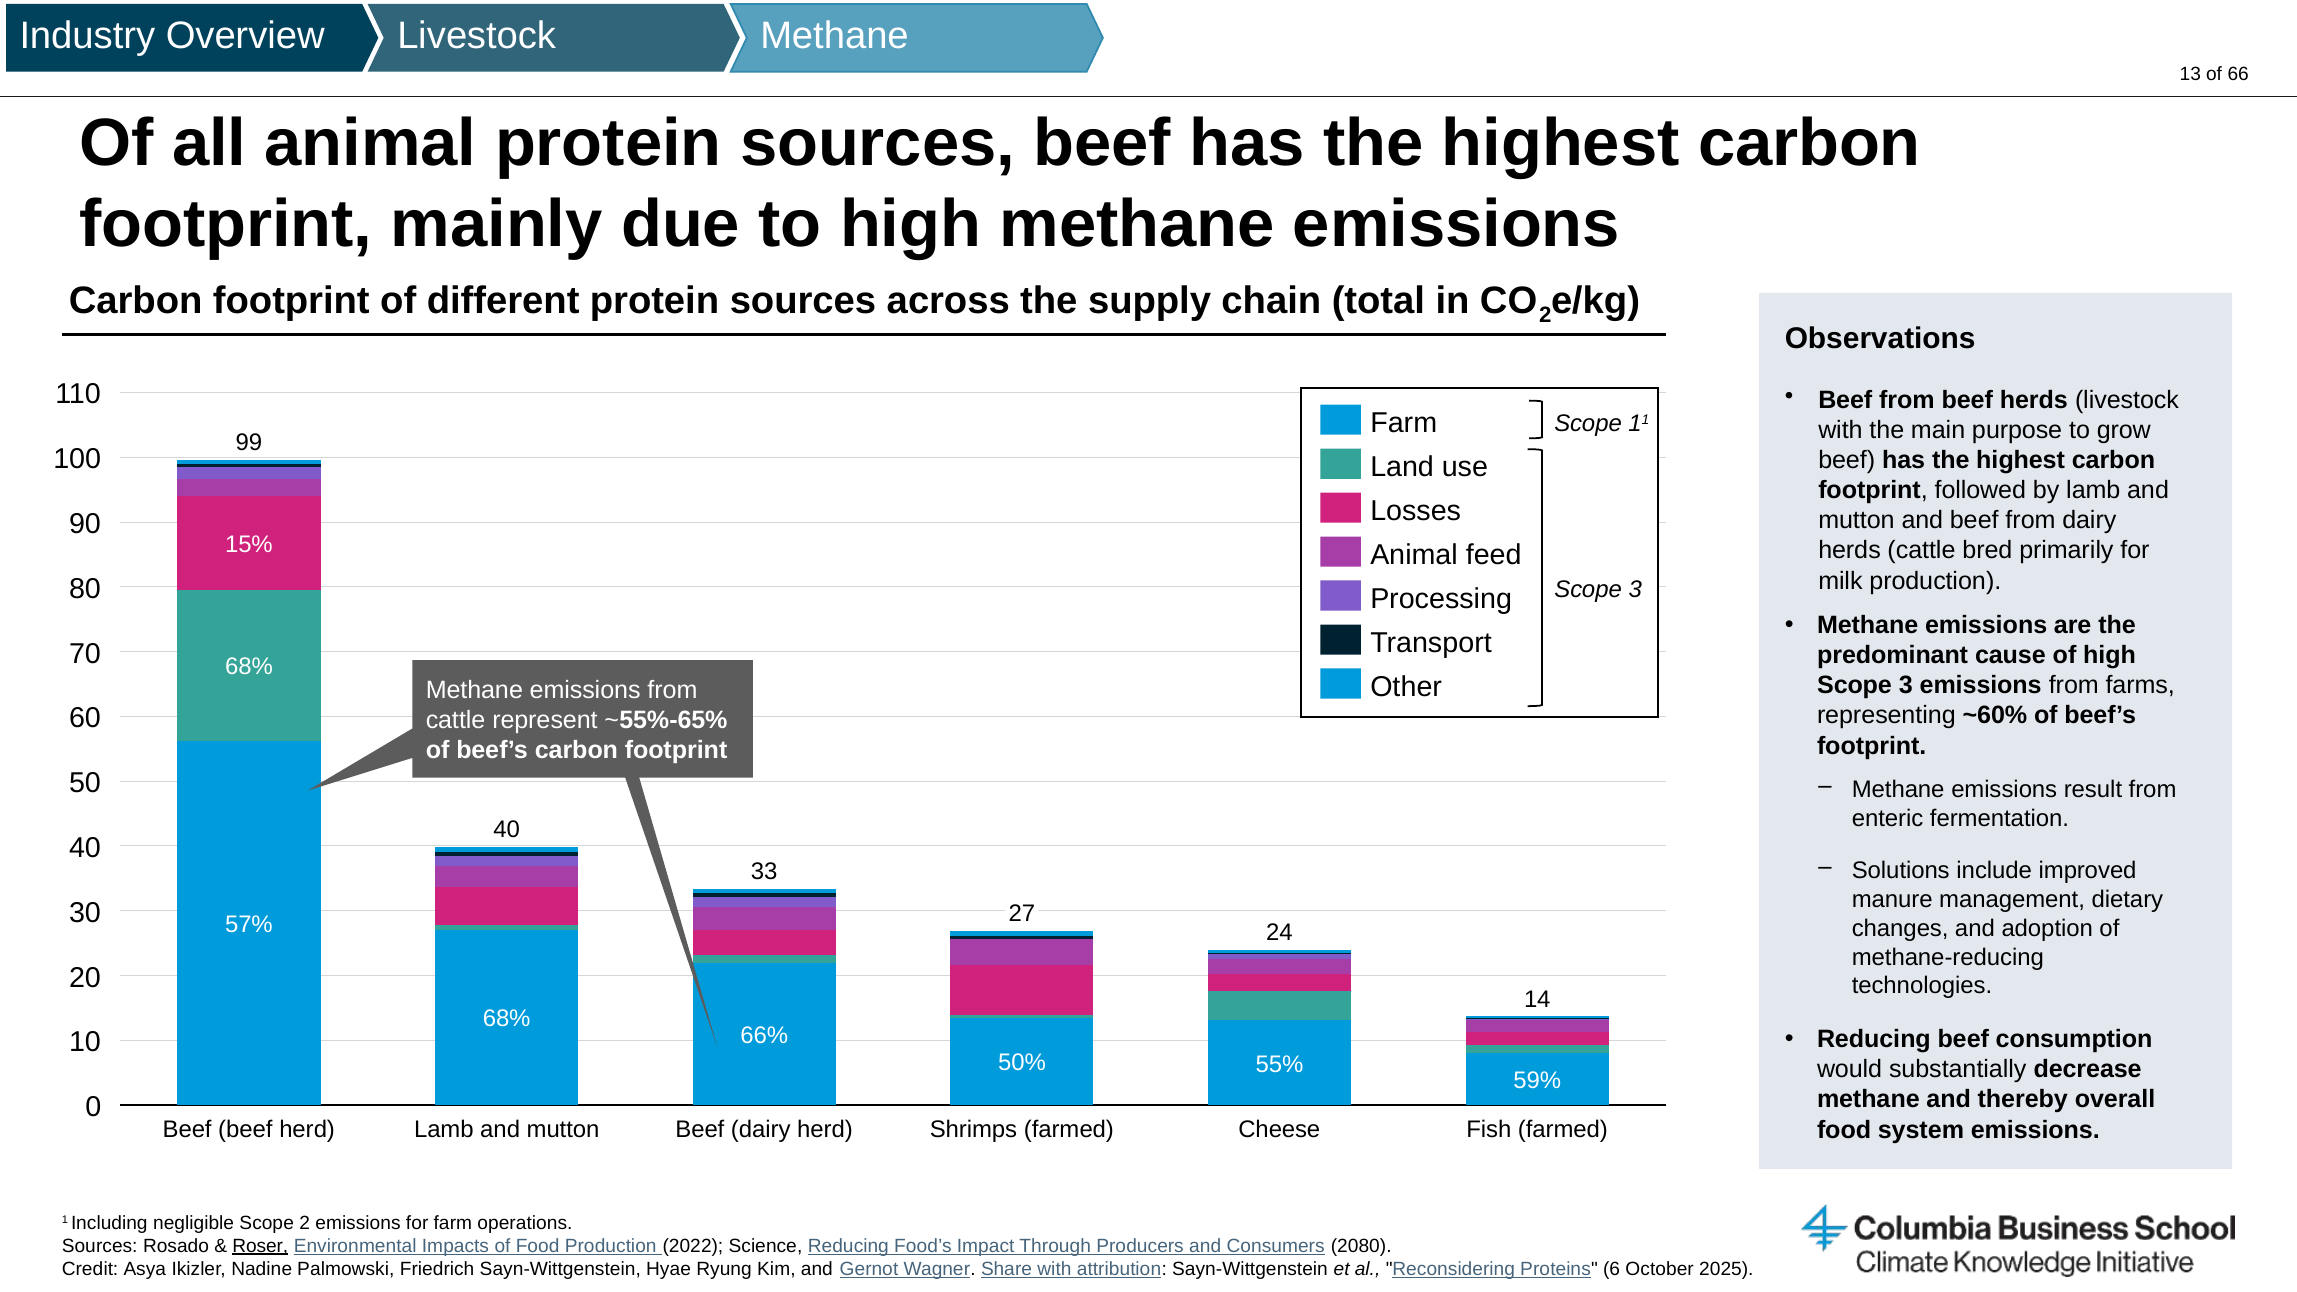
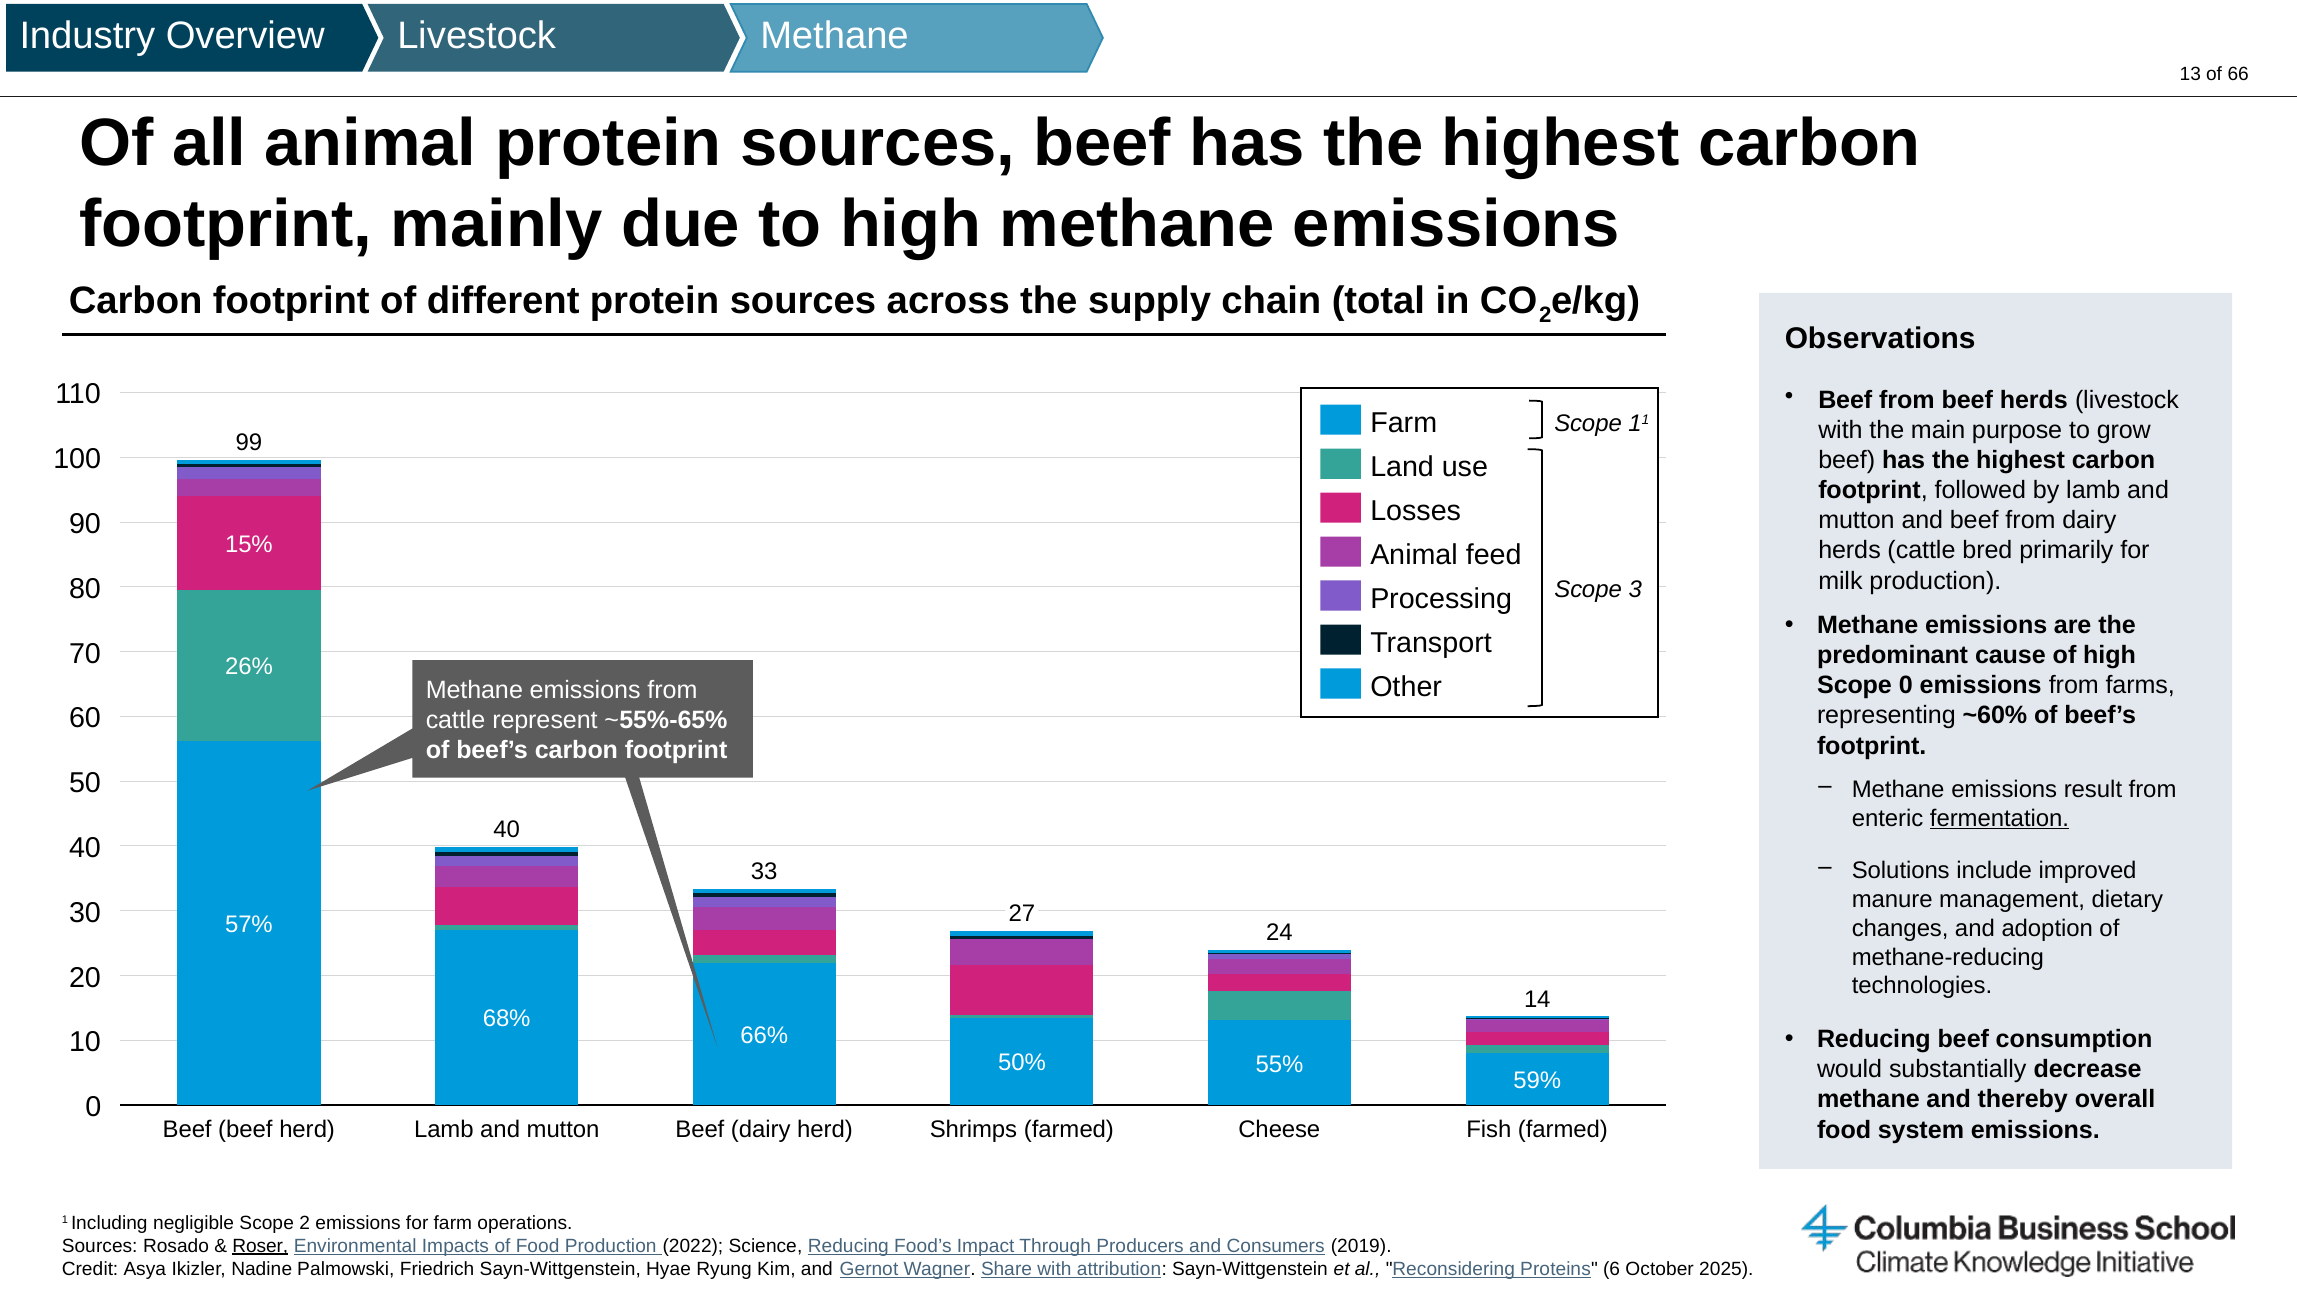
68% at (249, 667): 68% -> 26%
3 at (1906, 686): 3 -> 0
fermentation underline: none -> present
2080: 2080 -> 2019
